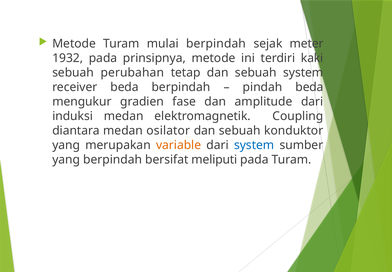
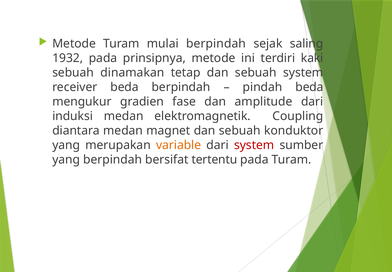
meter: meter -> saling
perubahan: perubahan -> dinamakan
osilator: osilator -> magnet
system at (254, 145) colour: blue -> red
meliputi: meliputi -> tertentu
